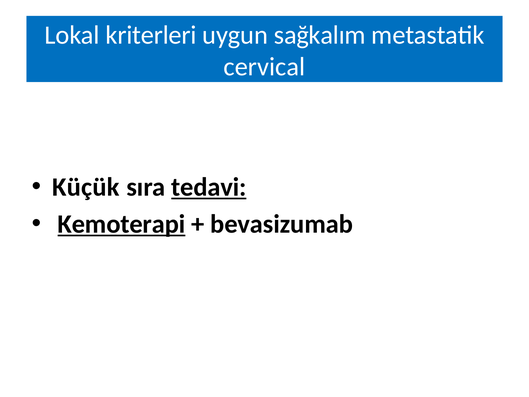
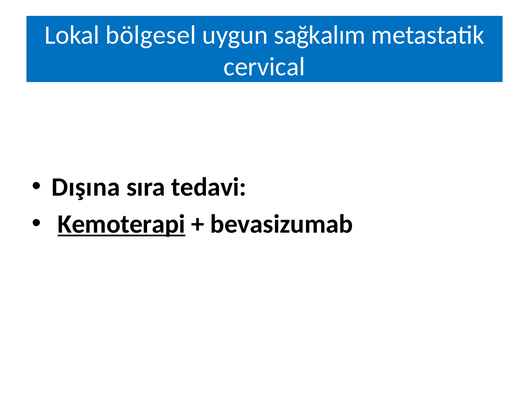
kriterleri: kriterleri -> bölgesel
Küçük: Küçük -> Dışına
tedavi underline: present -> none
